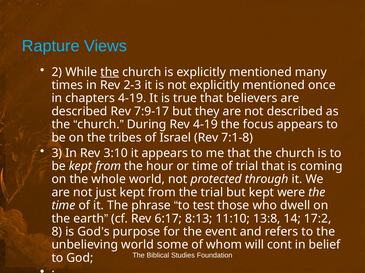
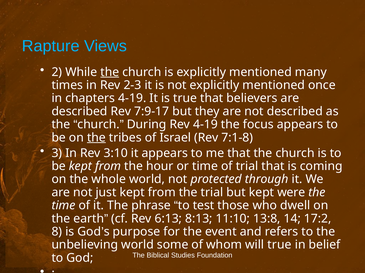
the at (96, 138) underline: none -> present
6:17: 6:17 -> 6:13
will cont: cont -> true
